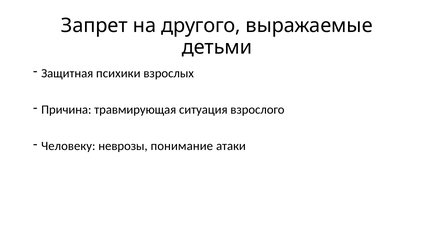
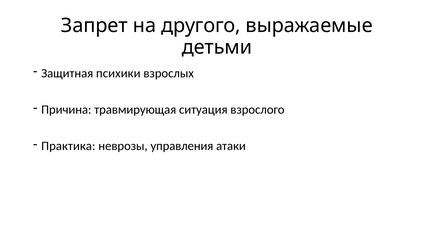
Человеку: Человеку -> Практика
понимание: понимание -> управления
